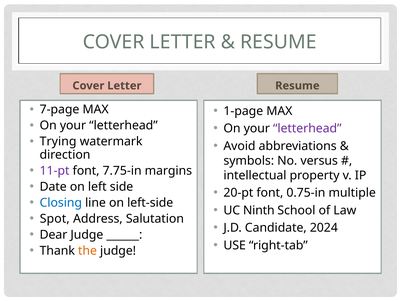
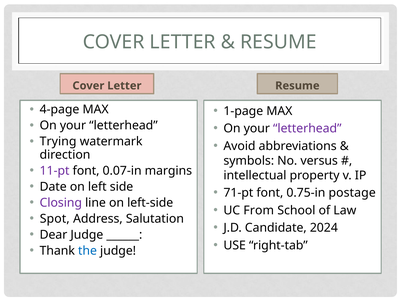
7-page: 7-page -> 4-page
7.75-in: 7.75-in -> 0.07-in
20-pt: 20-pt -> 71-pt
multiple: multiple -> postage
Closing colour: blue -> purple
Ninth: Ninth -> From
the colour: orange -> blue
